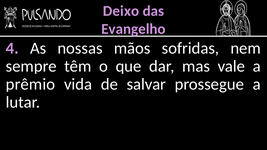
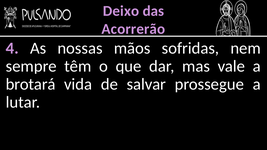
Evangelho: Evangelho -> Acorrerão
prêmio: prêmio -> brotará
